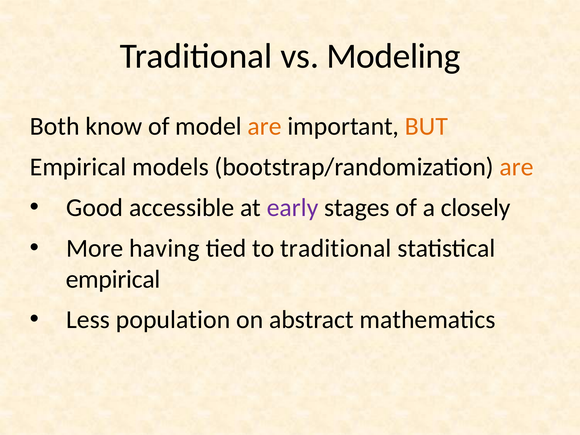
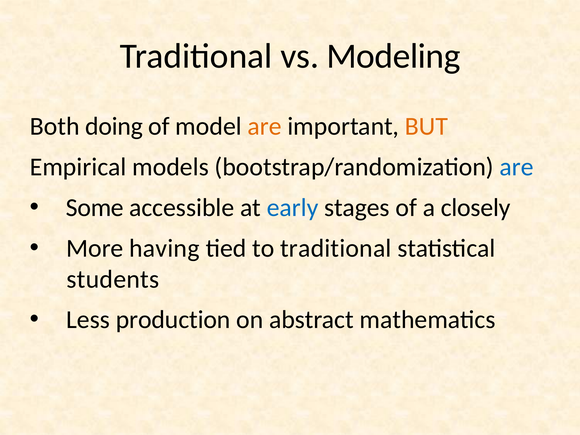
know: know -> doing
are at (517, 167) colour: orange -> blue
Good: Good -> Some
early colour: purple -> blue
empirical at (113, 279): empirical -> students
population: population -> production
